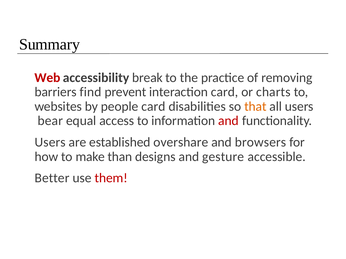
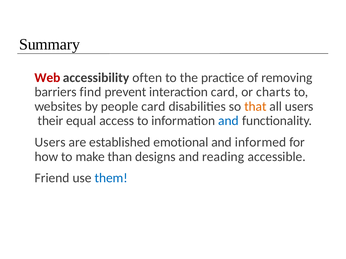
break: break -> often
bear: bear -> their
and at (228, 121) colour: red -> blue
overshare: overshare -> emotional
browsers: browsers -> informed
gesture: gesture -> reading
Better: Better -> Friend
them colour: red -> blue
